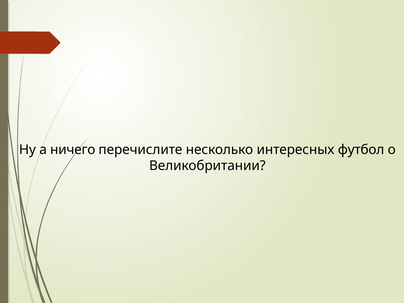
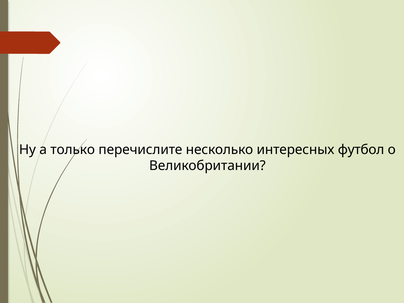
ничего: ничего -> только
